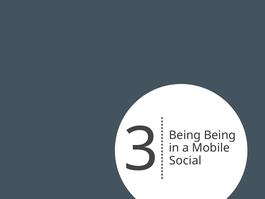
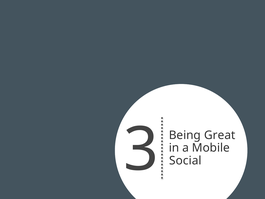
Being Being: Being -> Great
